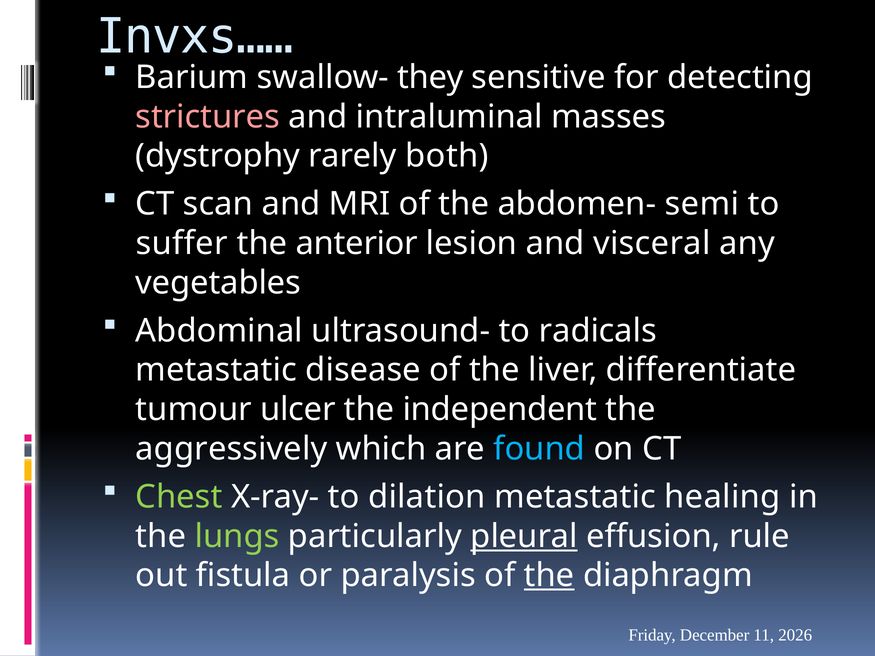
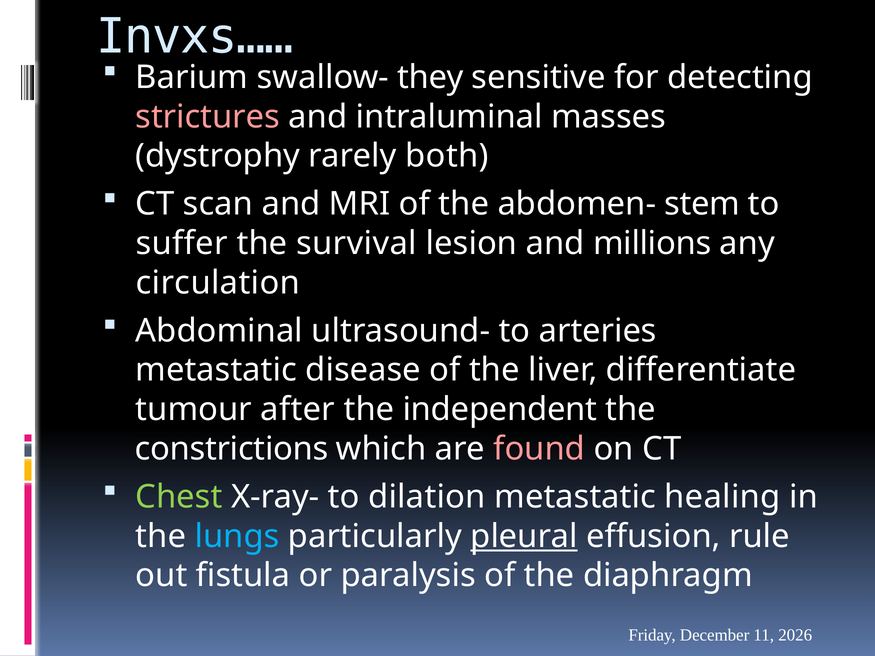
semi: semi -> stem
anterior: anterior -> survival
visceral: visceral -> millions
vegetables: vegetables -> circulation
radicals: radicals -> arteries
ulcer: ulcer -> after
aggressively: aggressively -> constrictions
found colour: light blue -> pink
lungs colour: light green -> light blue
the at (549, 576) underline: present -> none
